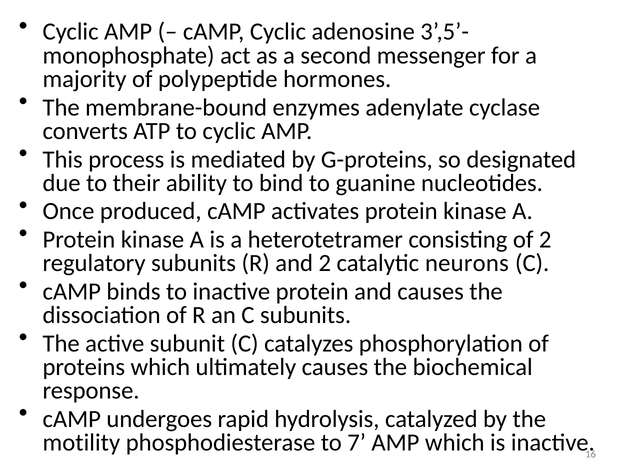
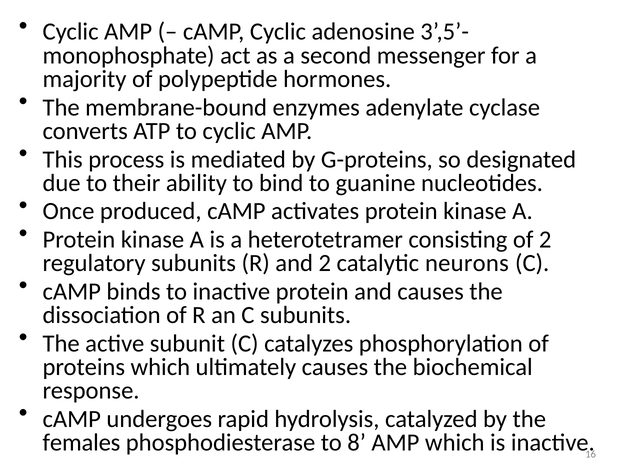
motility: motility -> females
7: 7 -> 8
